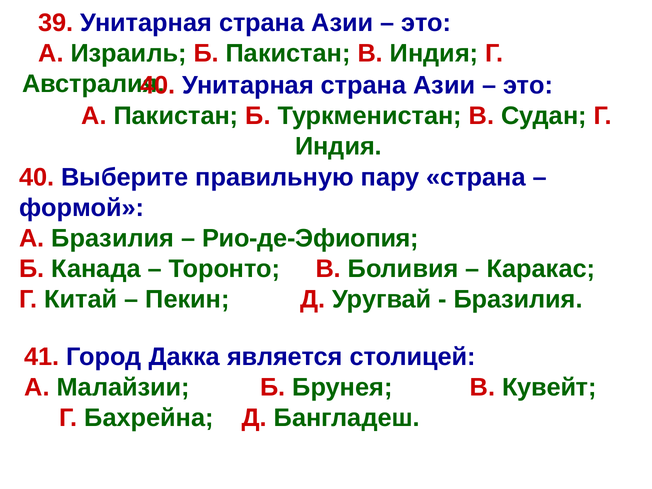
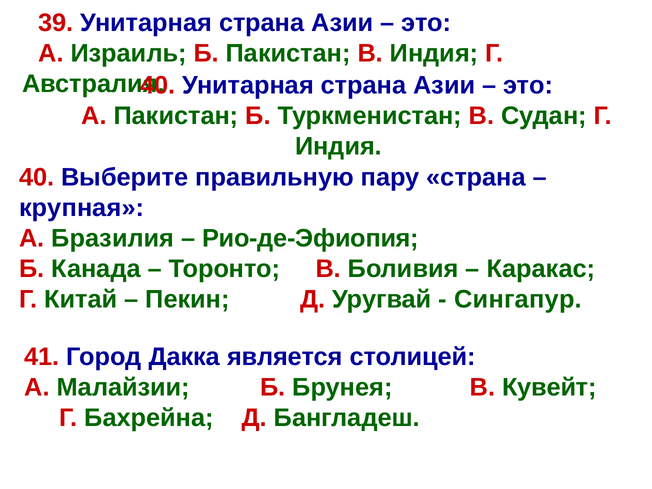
формой: формой -> крупная
Бразилия at (518, 299): Бразилия -> Сингапур
